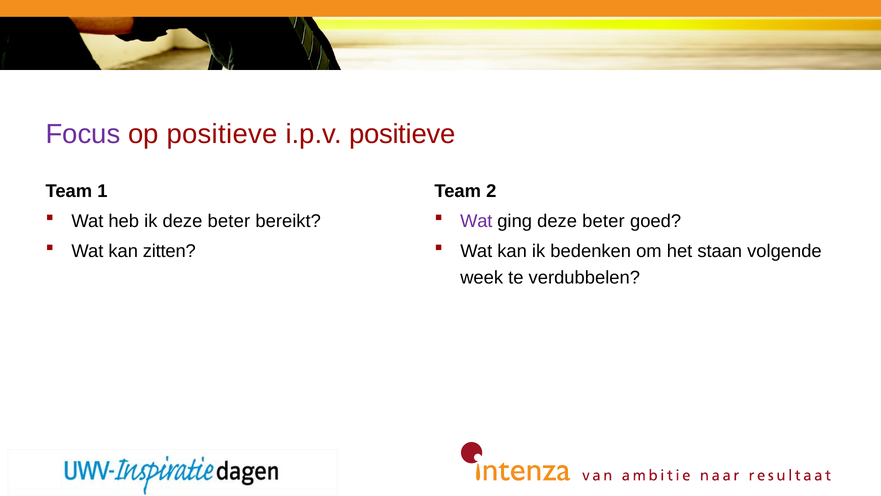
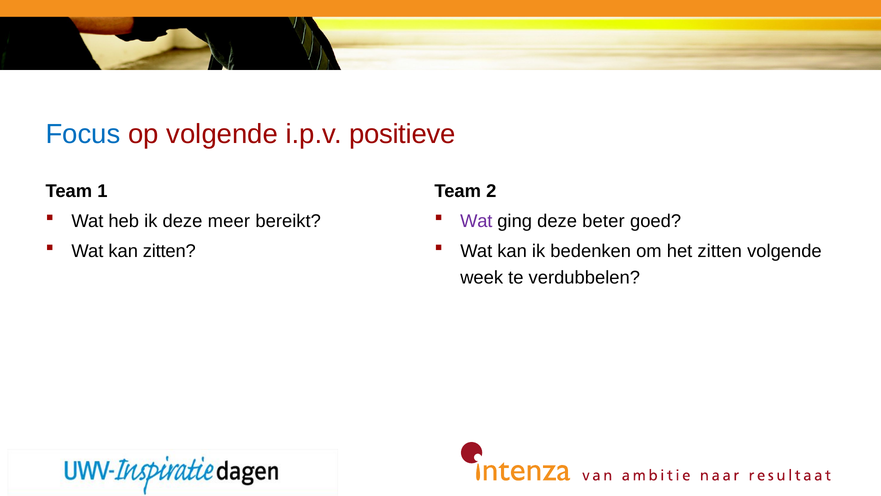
Focus colour: purple -> blue
op positieve: positieve -> volgende
ik deze beter: beter -> meer
het staan: staan -> zitten
